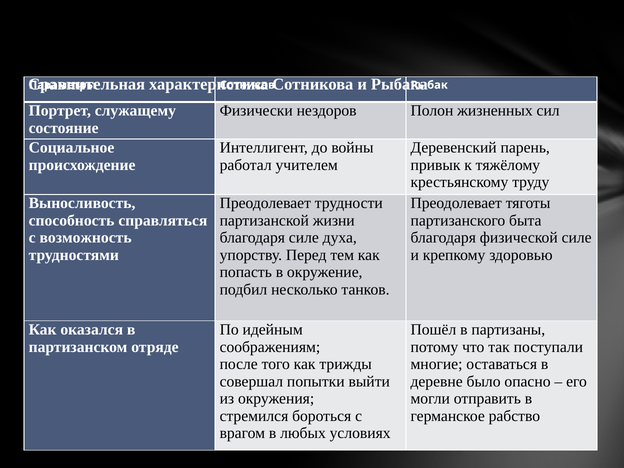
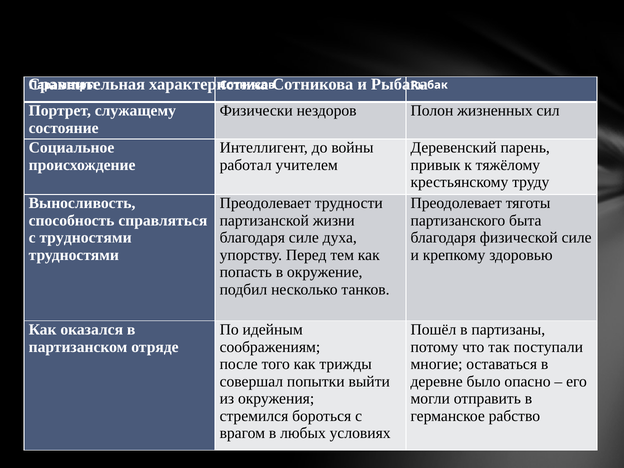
с возможность: возможность -> трудностями
